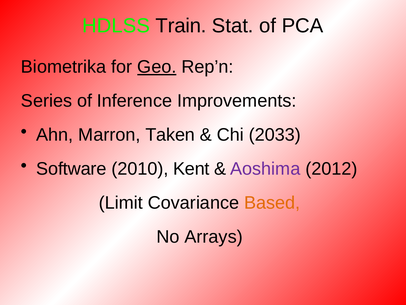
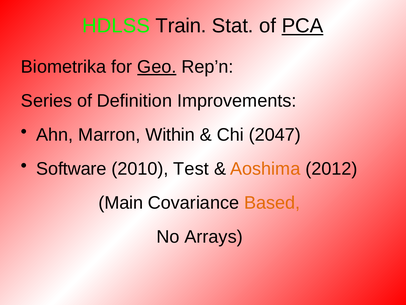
PCA underline: none -> present
Inference: Inference -> Definition
Taken: Taken -> Within
2033: 2033 -> 2047
Kent: Kent -> Test
Aoshima colour: purple -> orange
Limit: Limit -> Main
